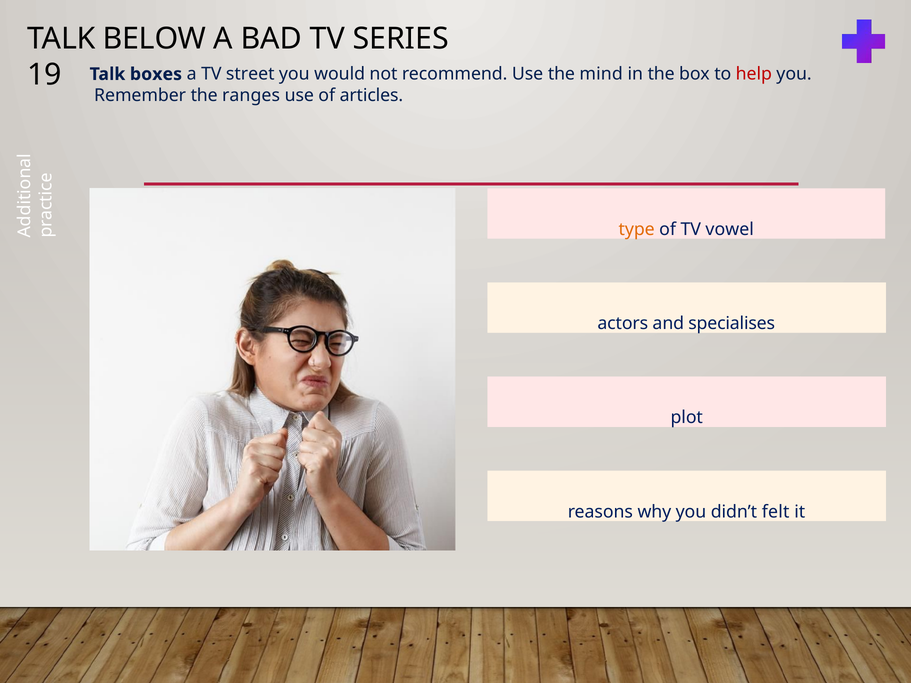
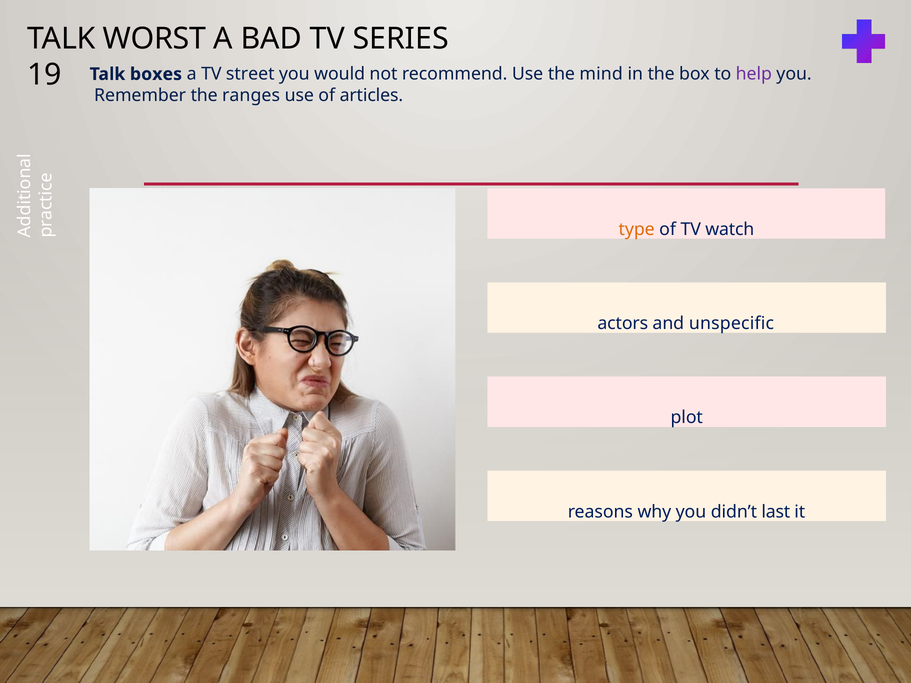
BELOW: BELOW -> WORST
help colour: red -> purple
vowel: vowel -> watch
specialises: specialises -> unspecific
felt: felt -> last
